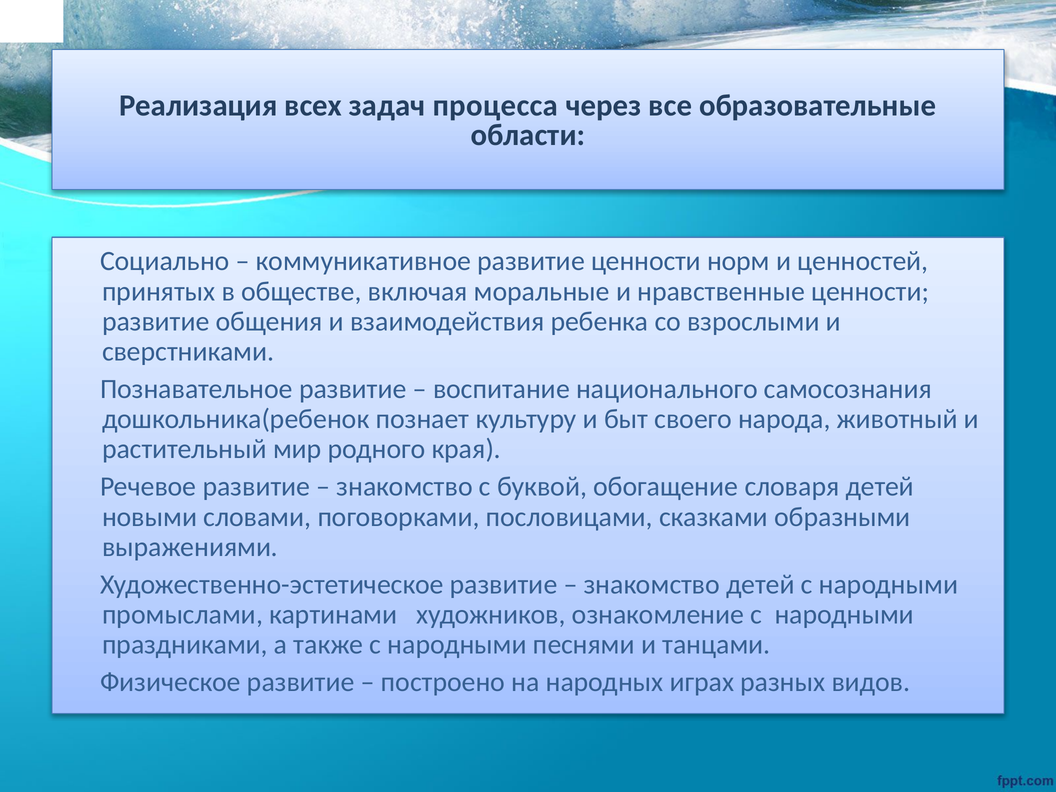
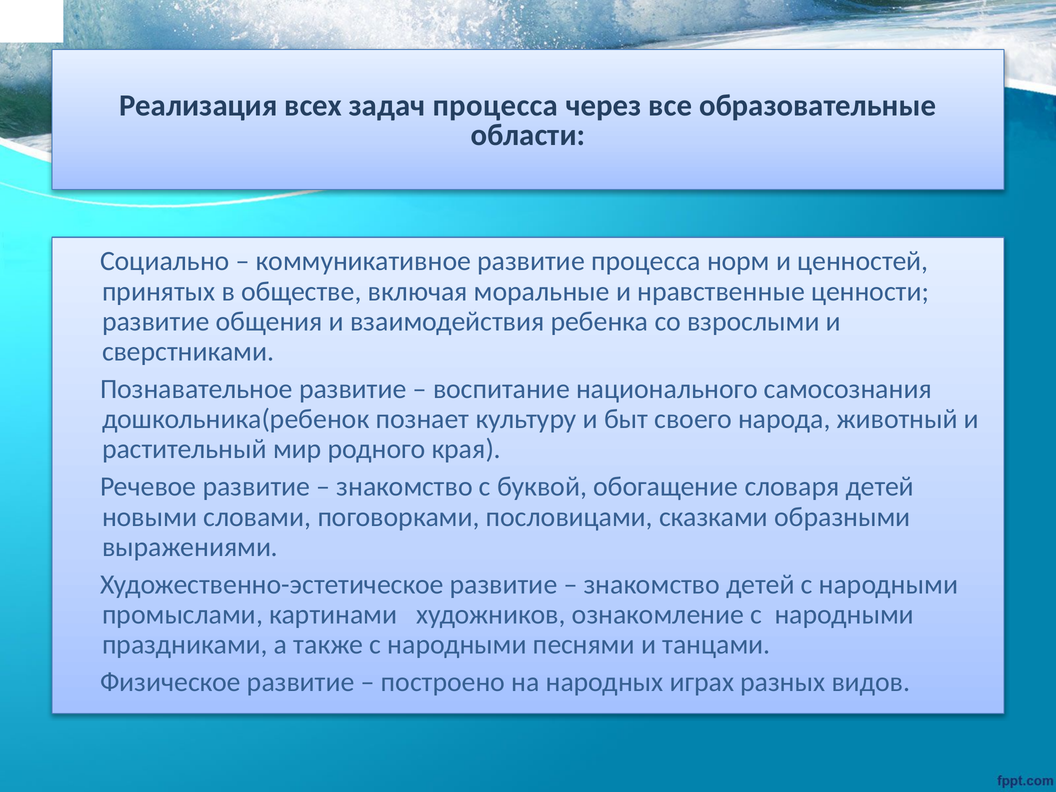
развитие ценности: ценности -> процесса
